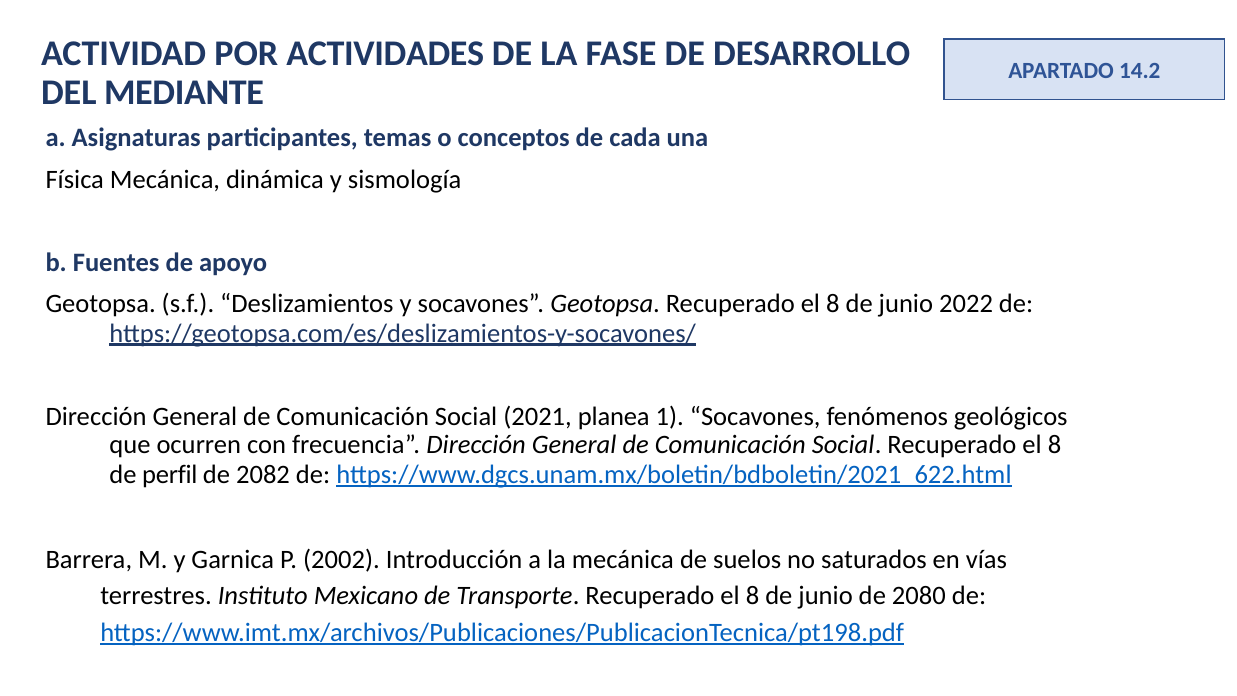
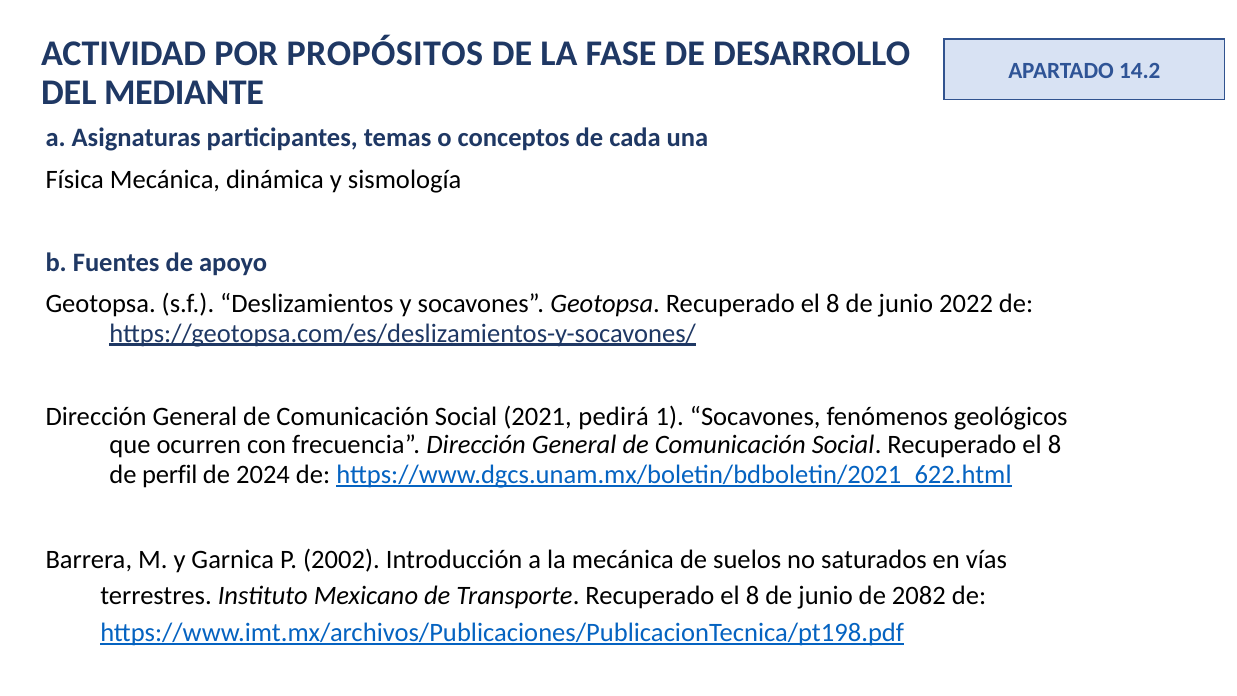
ACTIVIDADES: ACTIVIDADES -> PROPÓSITOS
planea: planea -> pedirá
2082: 2082 -> 2024
2080: 2080 -> 2082
